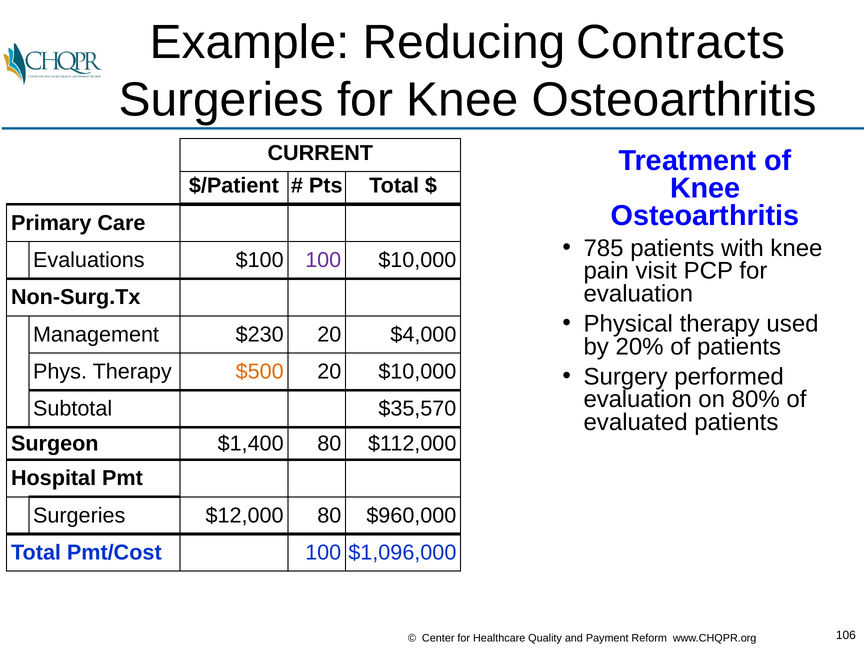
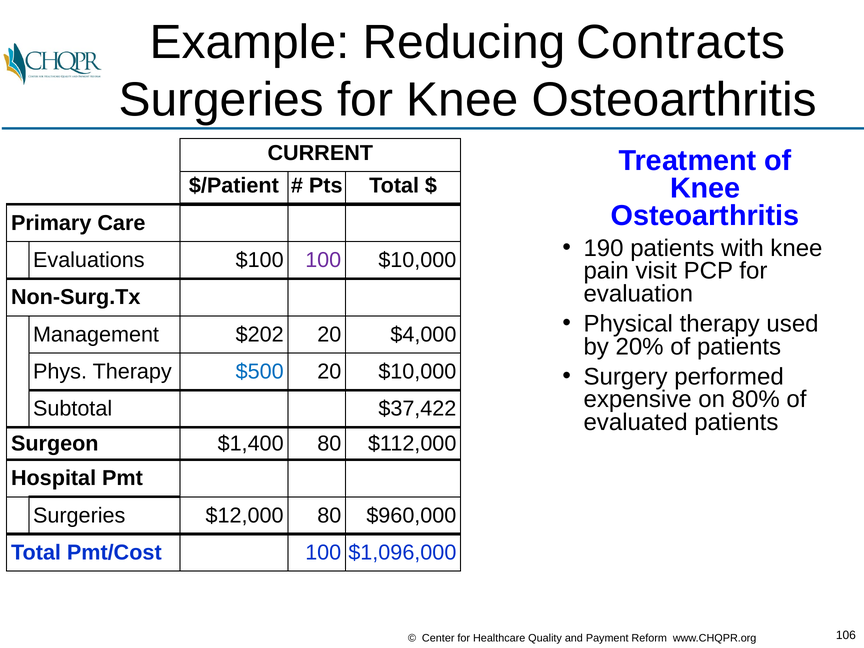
785: 785 -> 190
$230: $230 -> $202
$500 colour: orange -> blue
evaluation at (638, 399): evaluation -> expensive
$35,570: $35,570 -> $37,422
